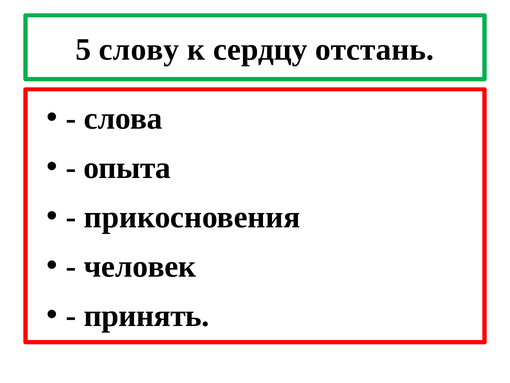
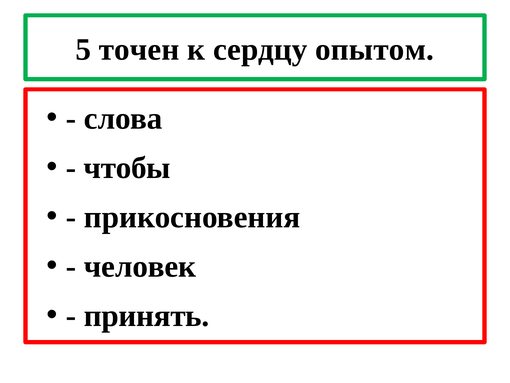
слову: слову -> точен
отстань: отстань -> опытом
опыта: опыта -> чтобы
